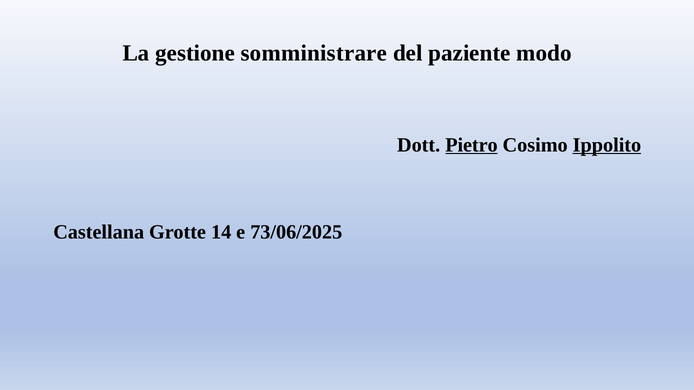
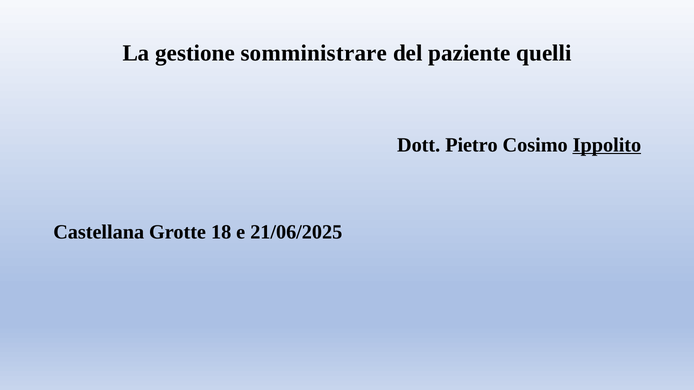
modo: modo -> quelli
Pietro underline: present -> none
14: 14 -> 18
73/06/2025: 73/06/2025 -> 21/06/2025
